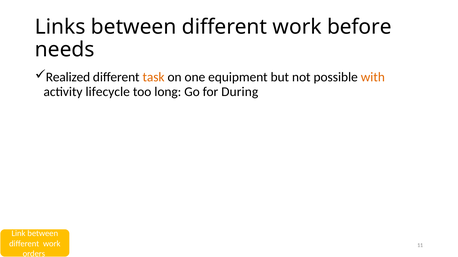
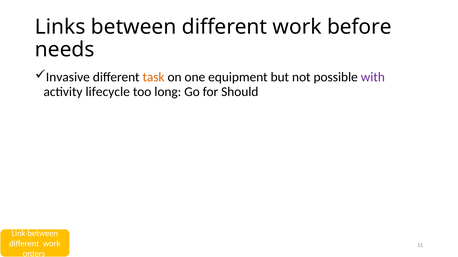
Realized: Realized -> Invasive
with colour: orange -> purple
During: During -> Should
